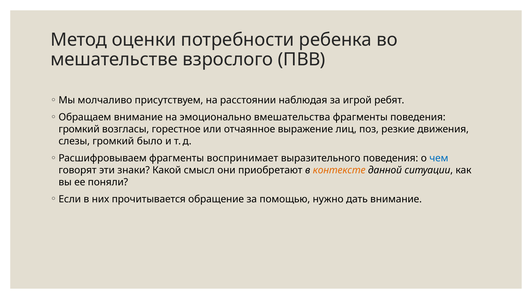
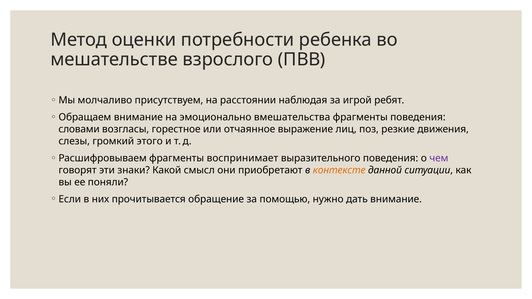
громкий at (79, 129): громкий -> словами
было: было -> этого
чем colour: blue -> purple
